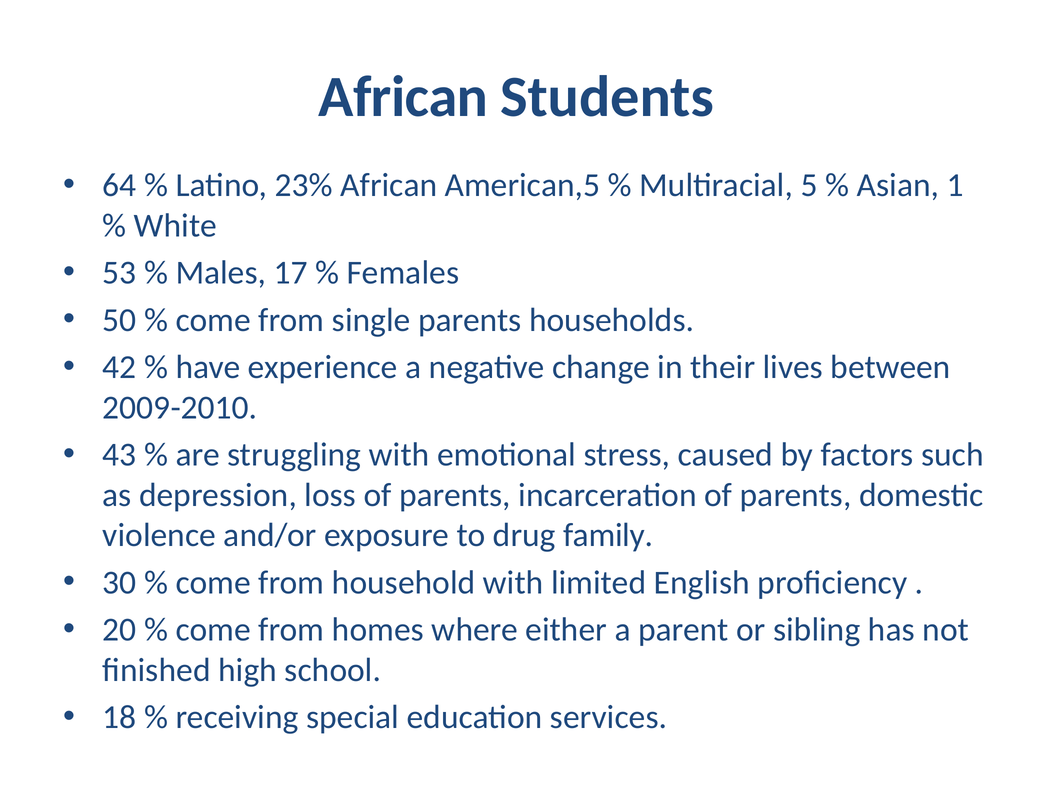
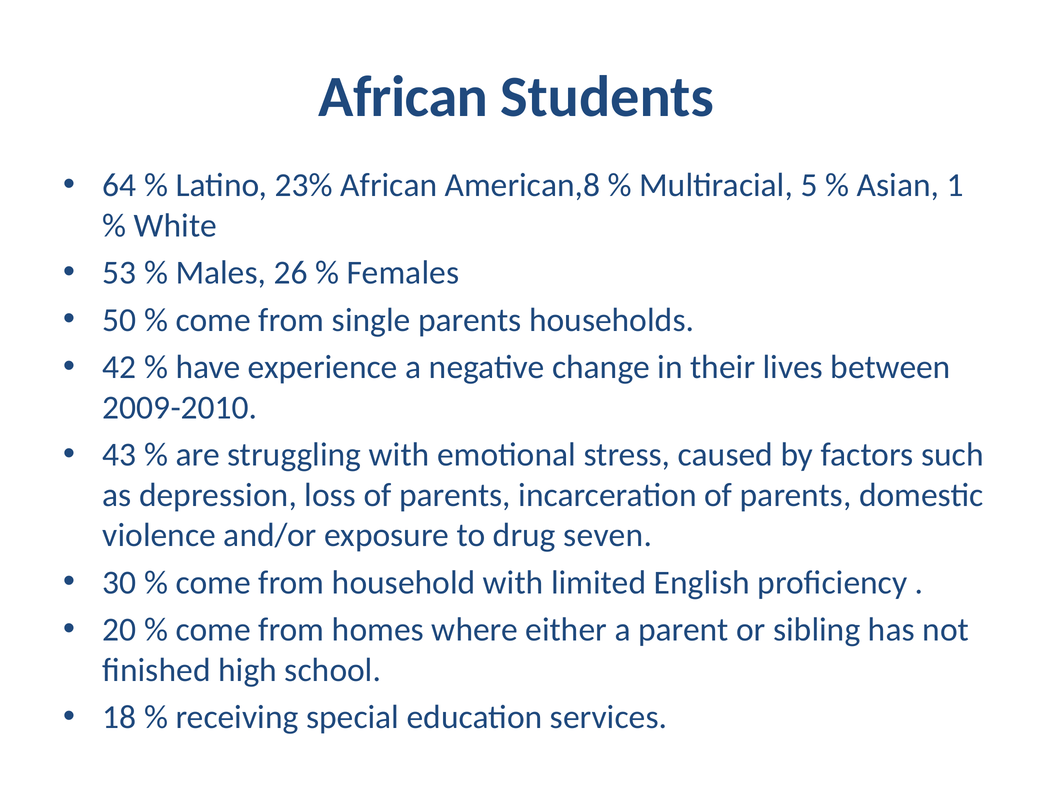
American,5: American,5 -> American,8
17: 17 -> 26
family: family -> seven
